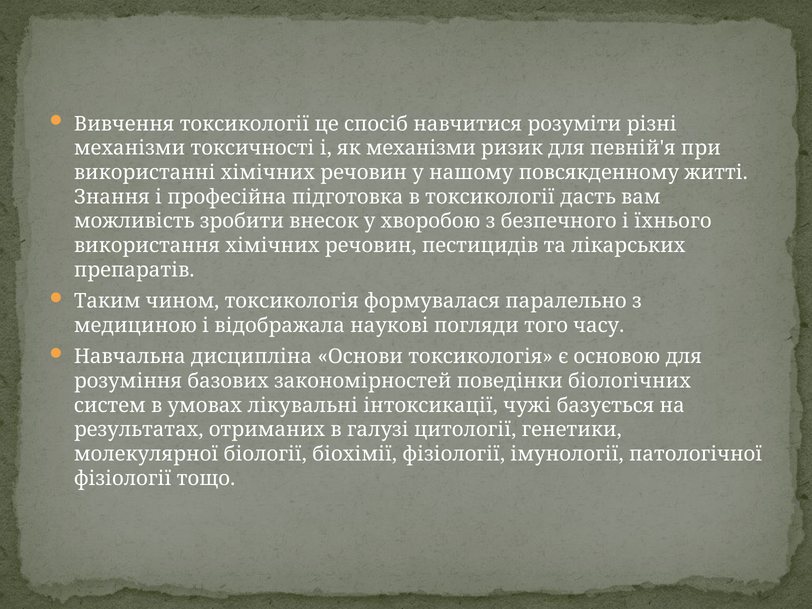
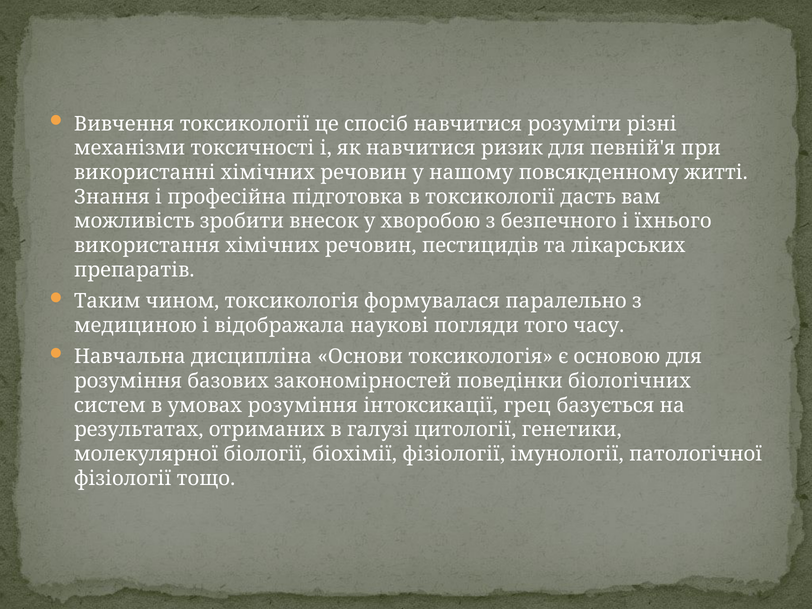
як механізми: механізми -> навчитися
умовах лікувальні: лікувальні -> розуміння
чужі: чужі -> грец
